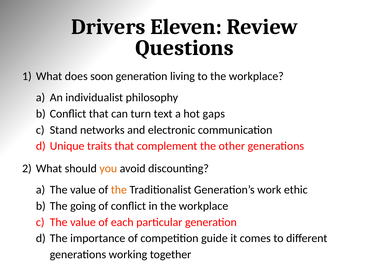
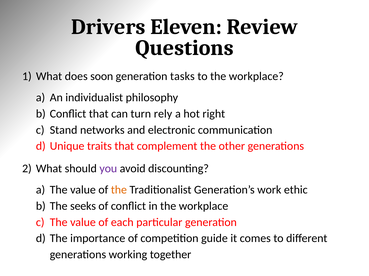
living: living -> tasks
text: text -> rely
gaps: gaps -> right
you colour: orange -> purple
going: going -> seeks
